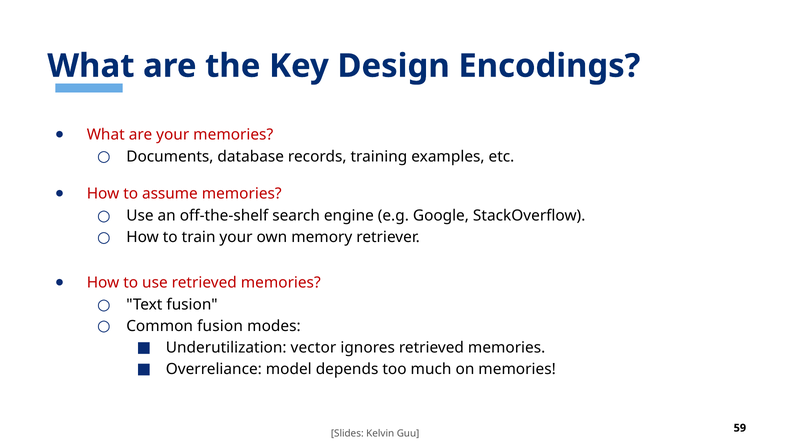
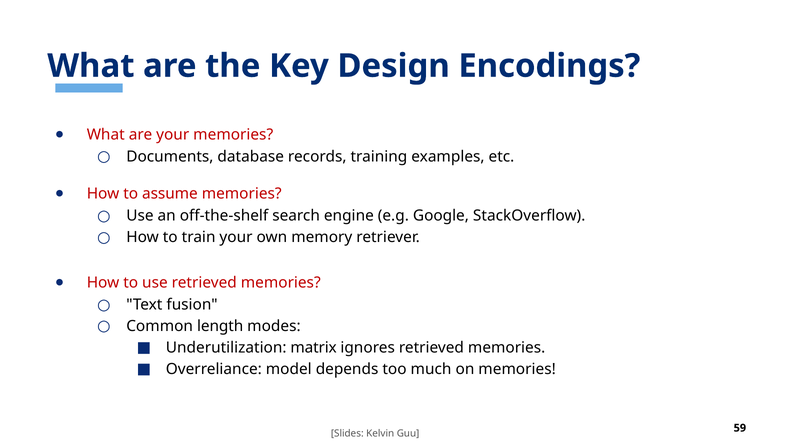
Common fusion: fusion -> length
vector: vector -> matrix
